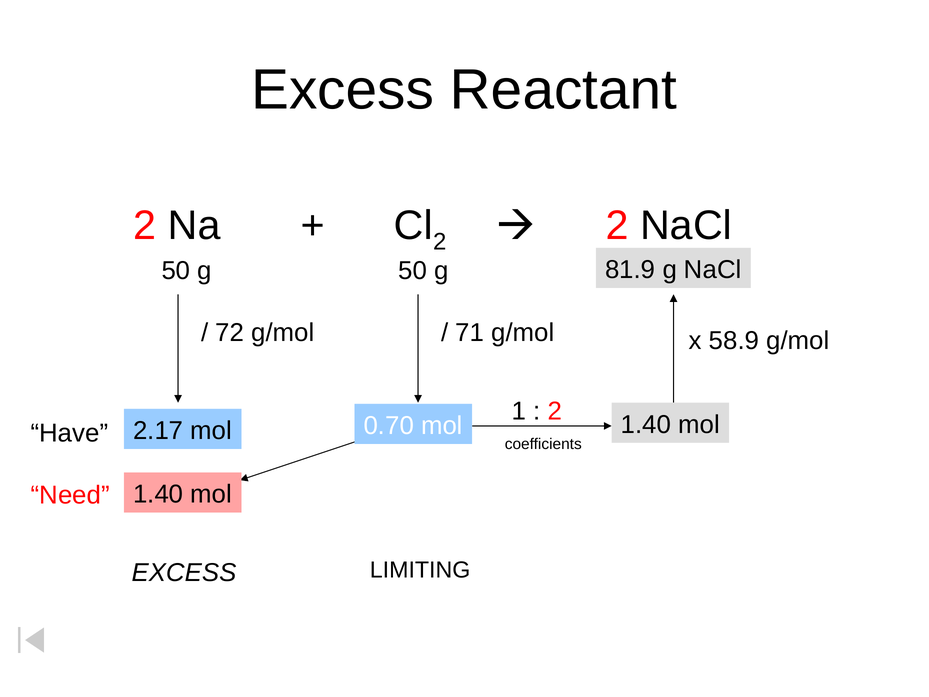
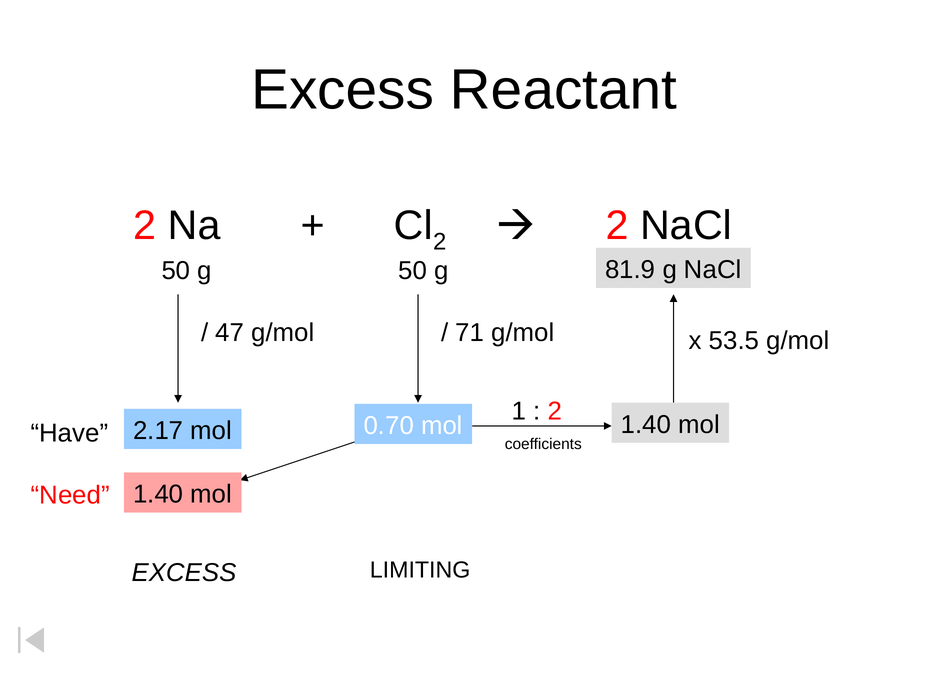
72: 72 -> 47
58.9: 58.9 -> 53.5
